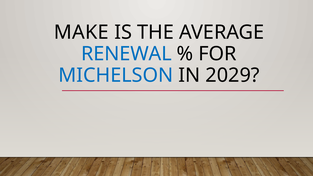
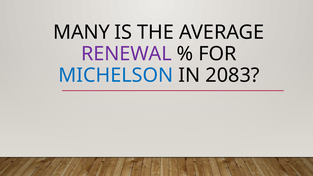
MAKE: MAKE -> MANY
RENEWAL colour: blue -> purple
2029: 2029 -> 2083
